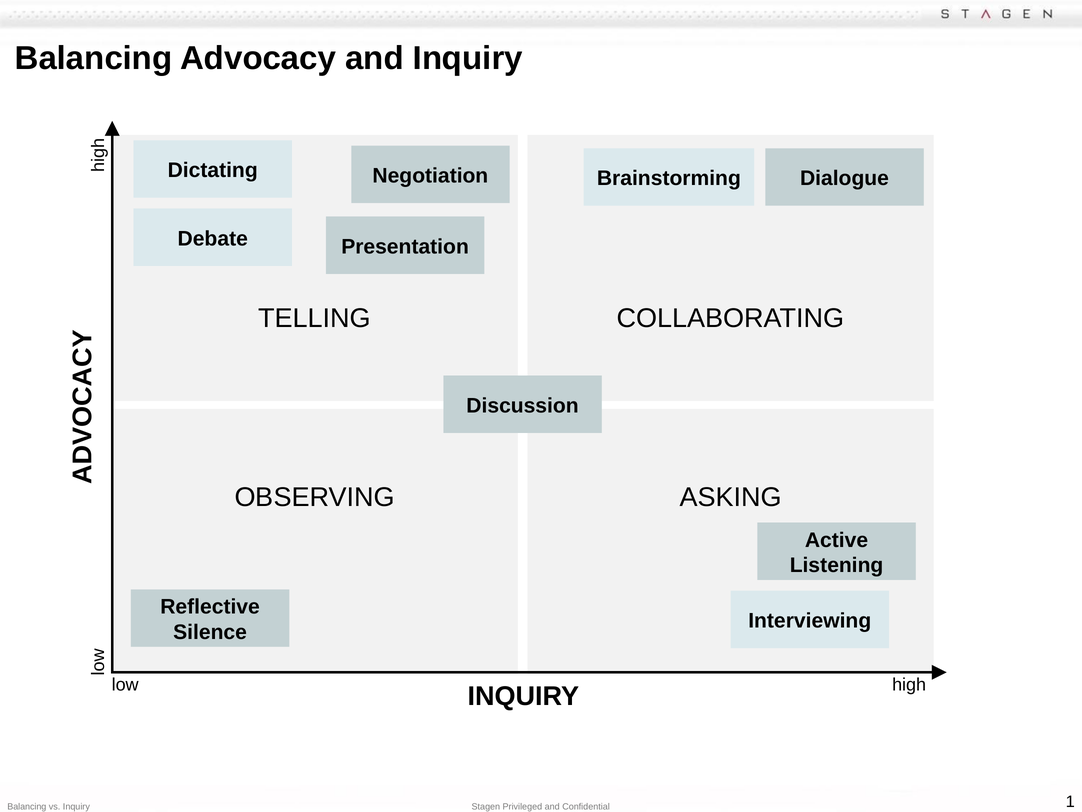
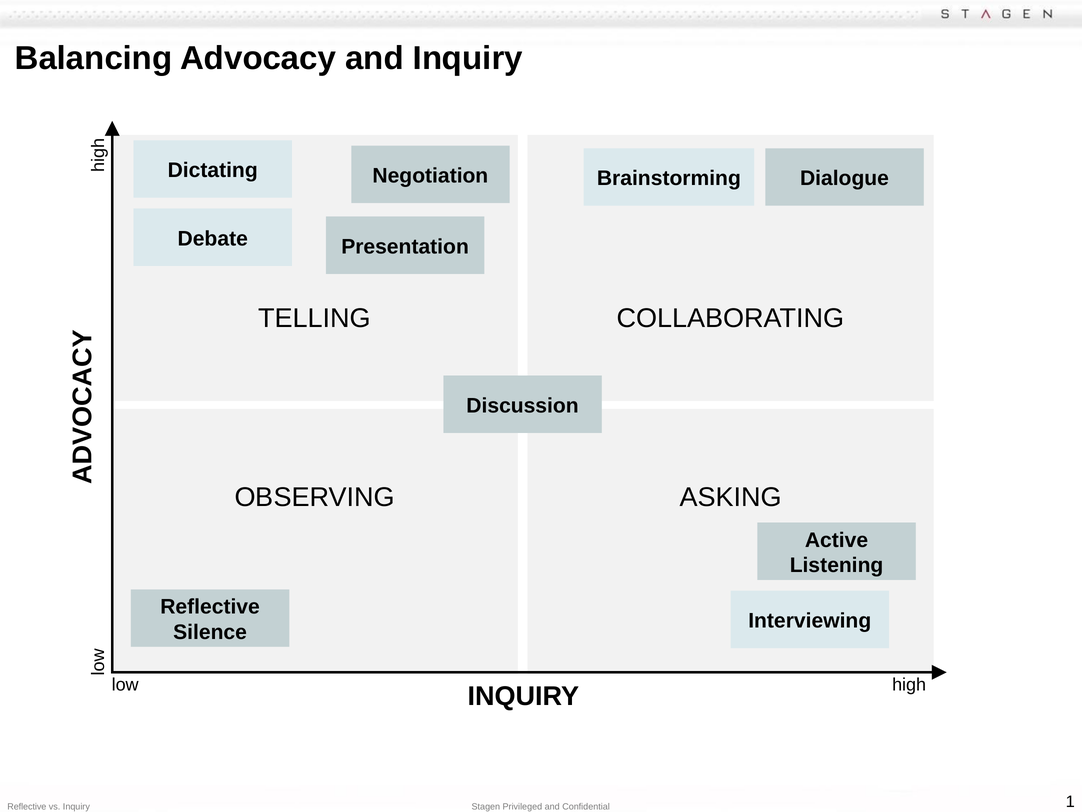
Balancing at (27, 806): Balancing -> Reflective
